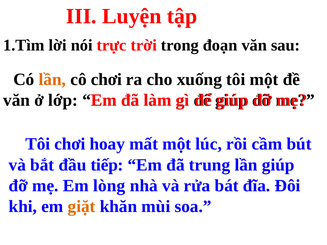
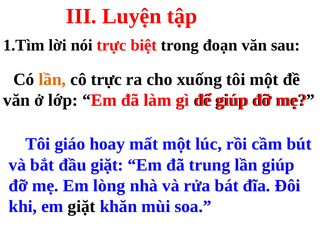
trời: trời -> biệt
cô chơi: chơi -> trực
Tôi chơi: chơi -> giáo
đầu tiếp: tiếp -> giặt
giặt at (82, 207) colour: orange -> black
